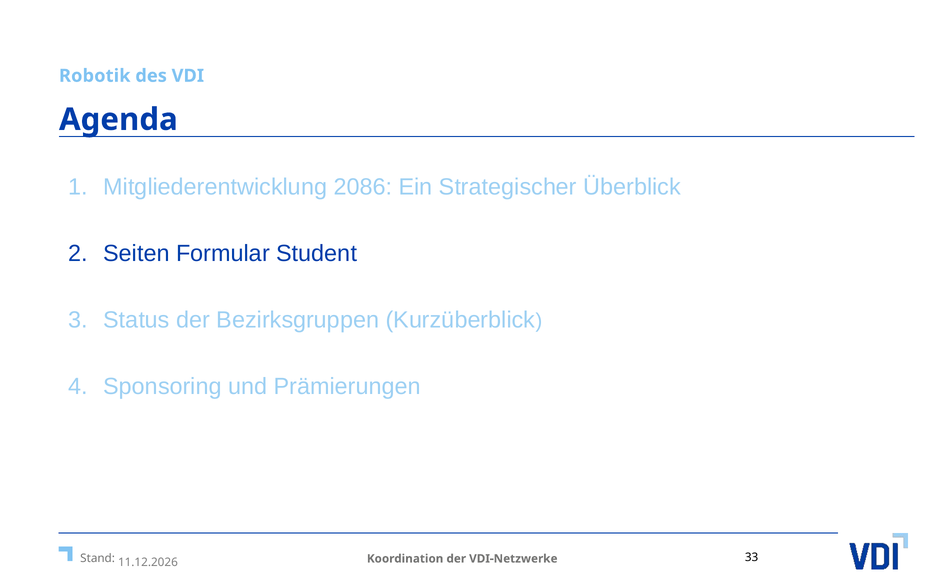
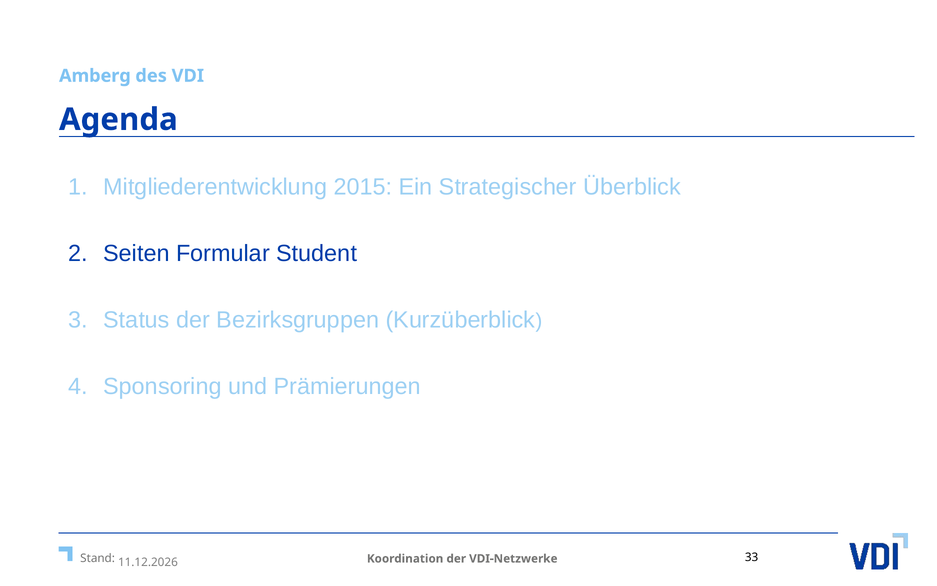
Robotik: Robotik -> Amberg
2086: 2086 -> 2015
